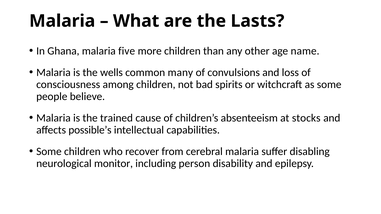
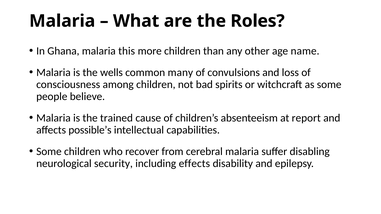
Lasts: Lasts -> Roles
five: five -> this
stocks: stocks -> report
monitor: monitor -> security
person: person -> effects
